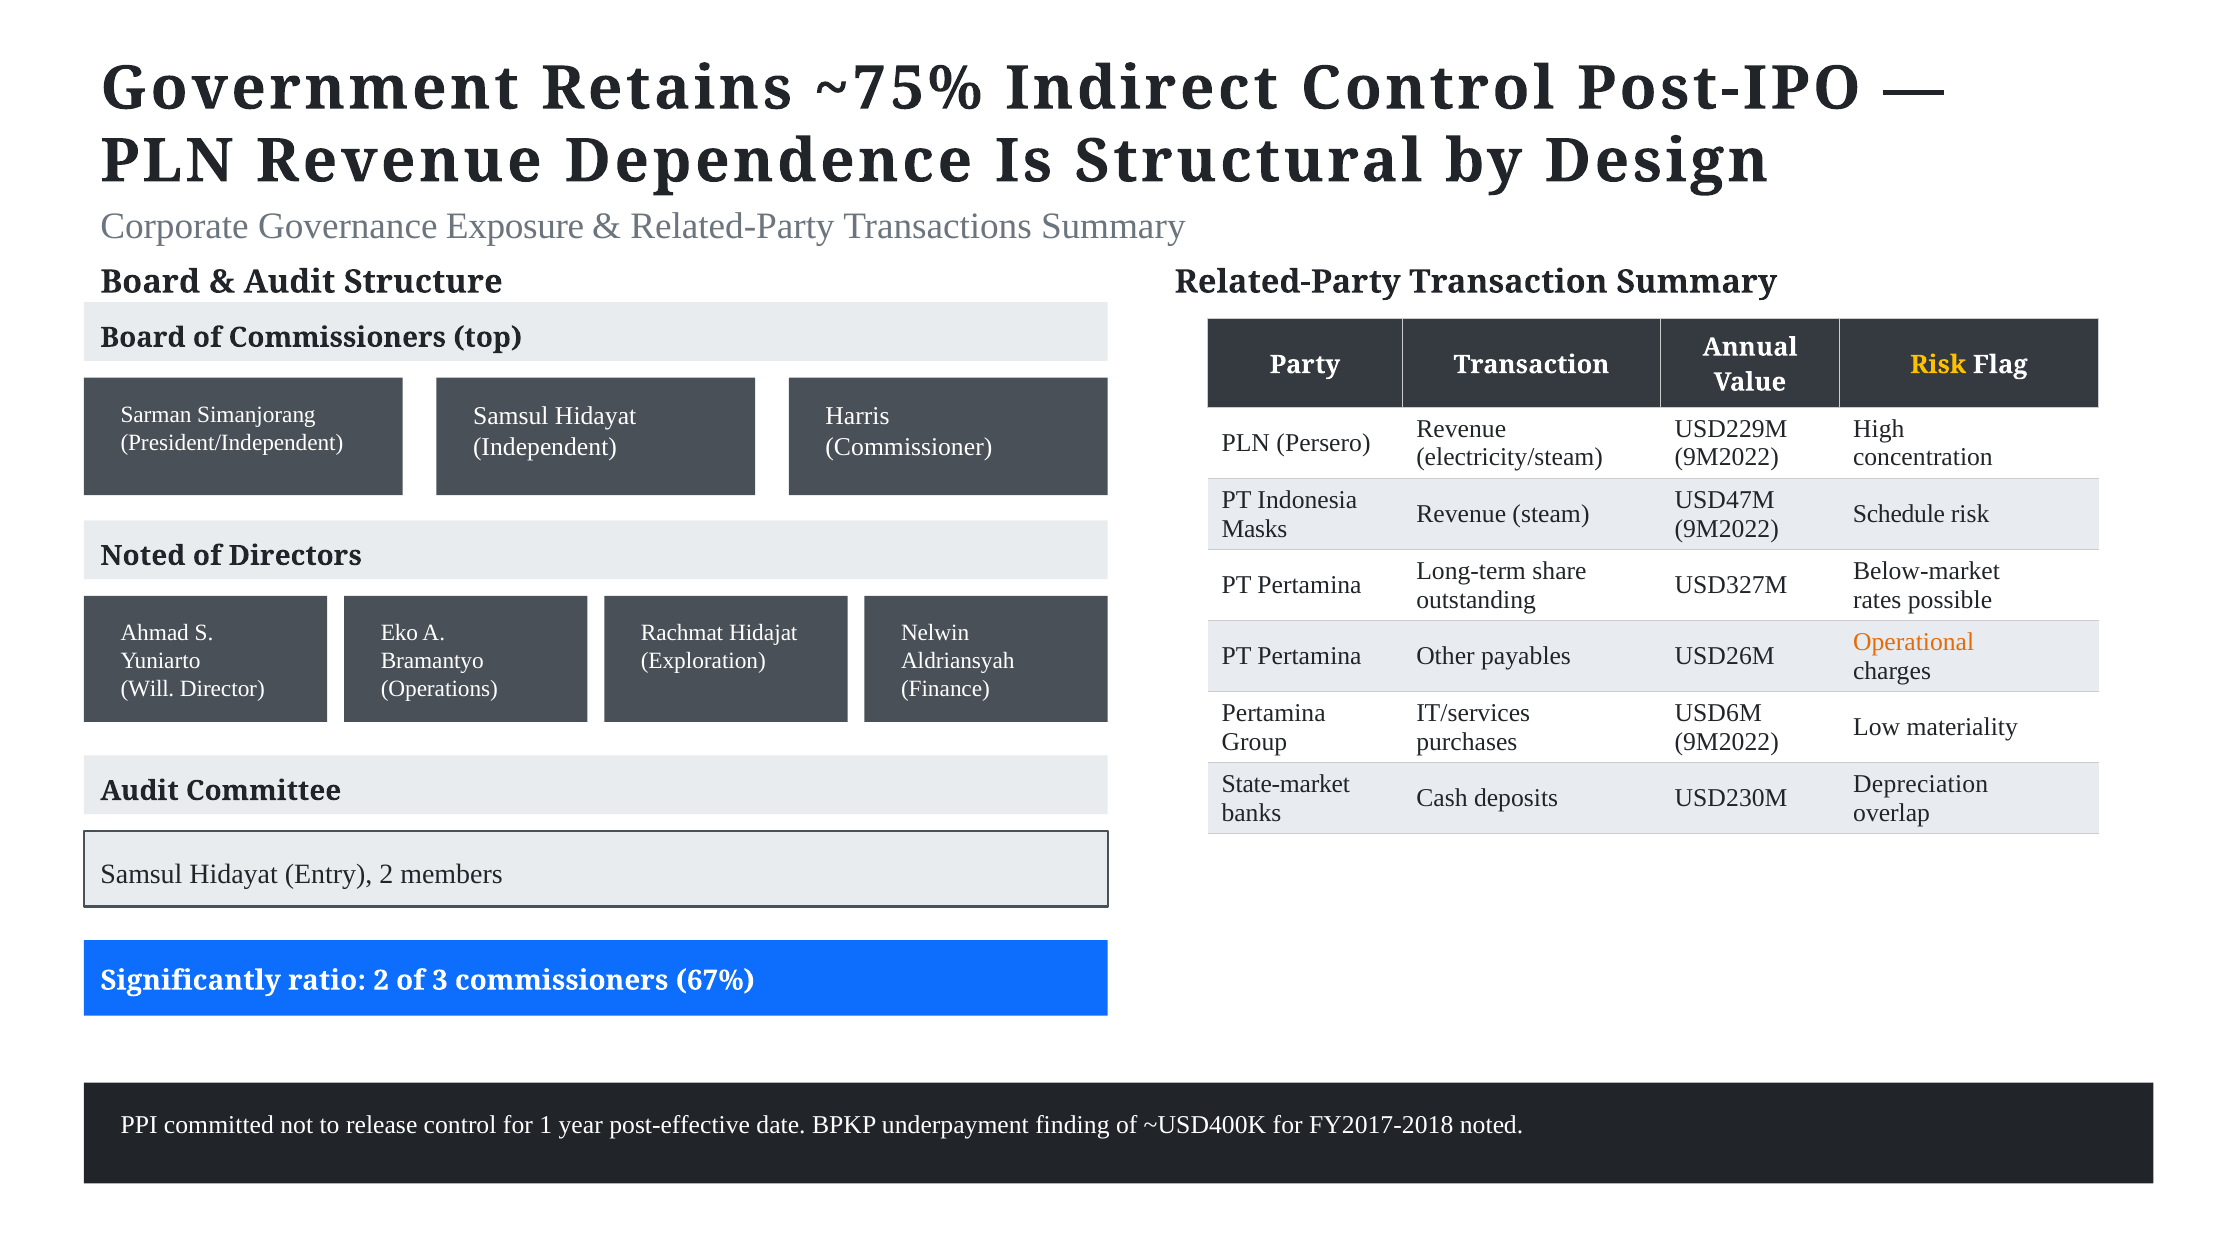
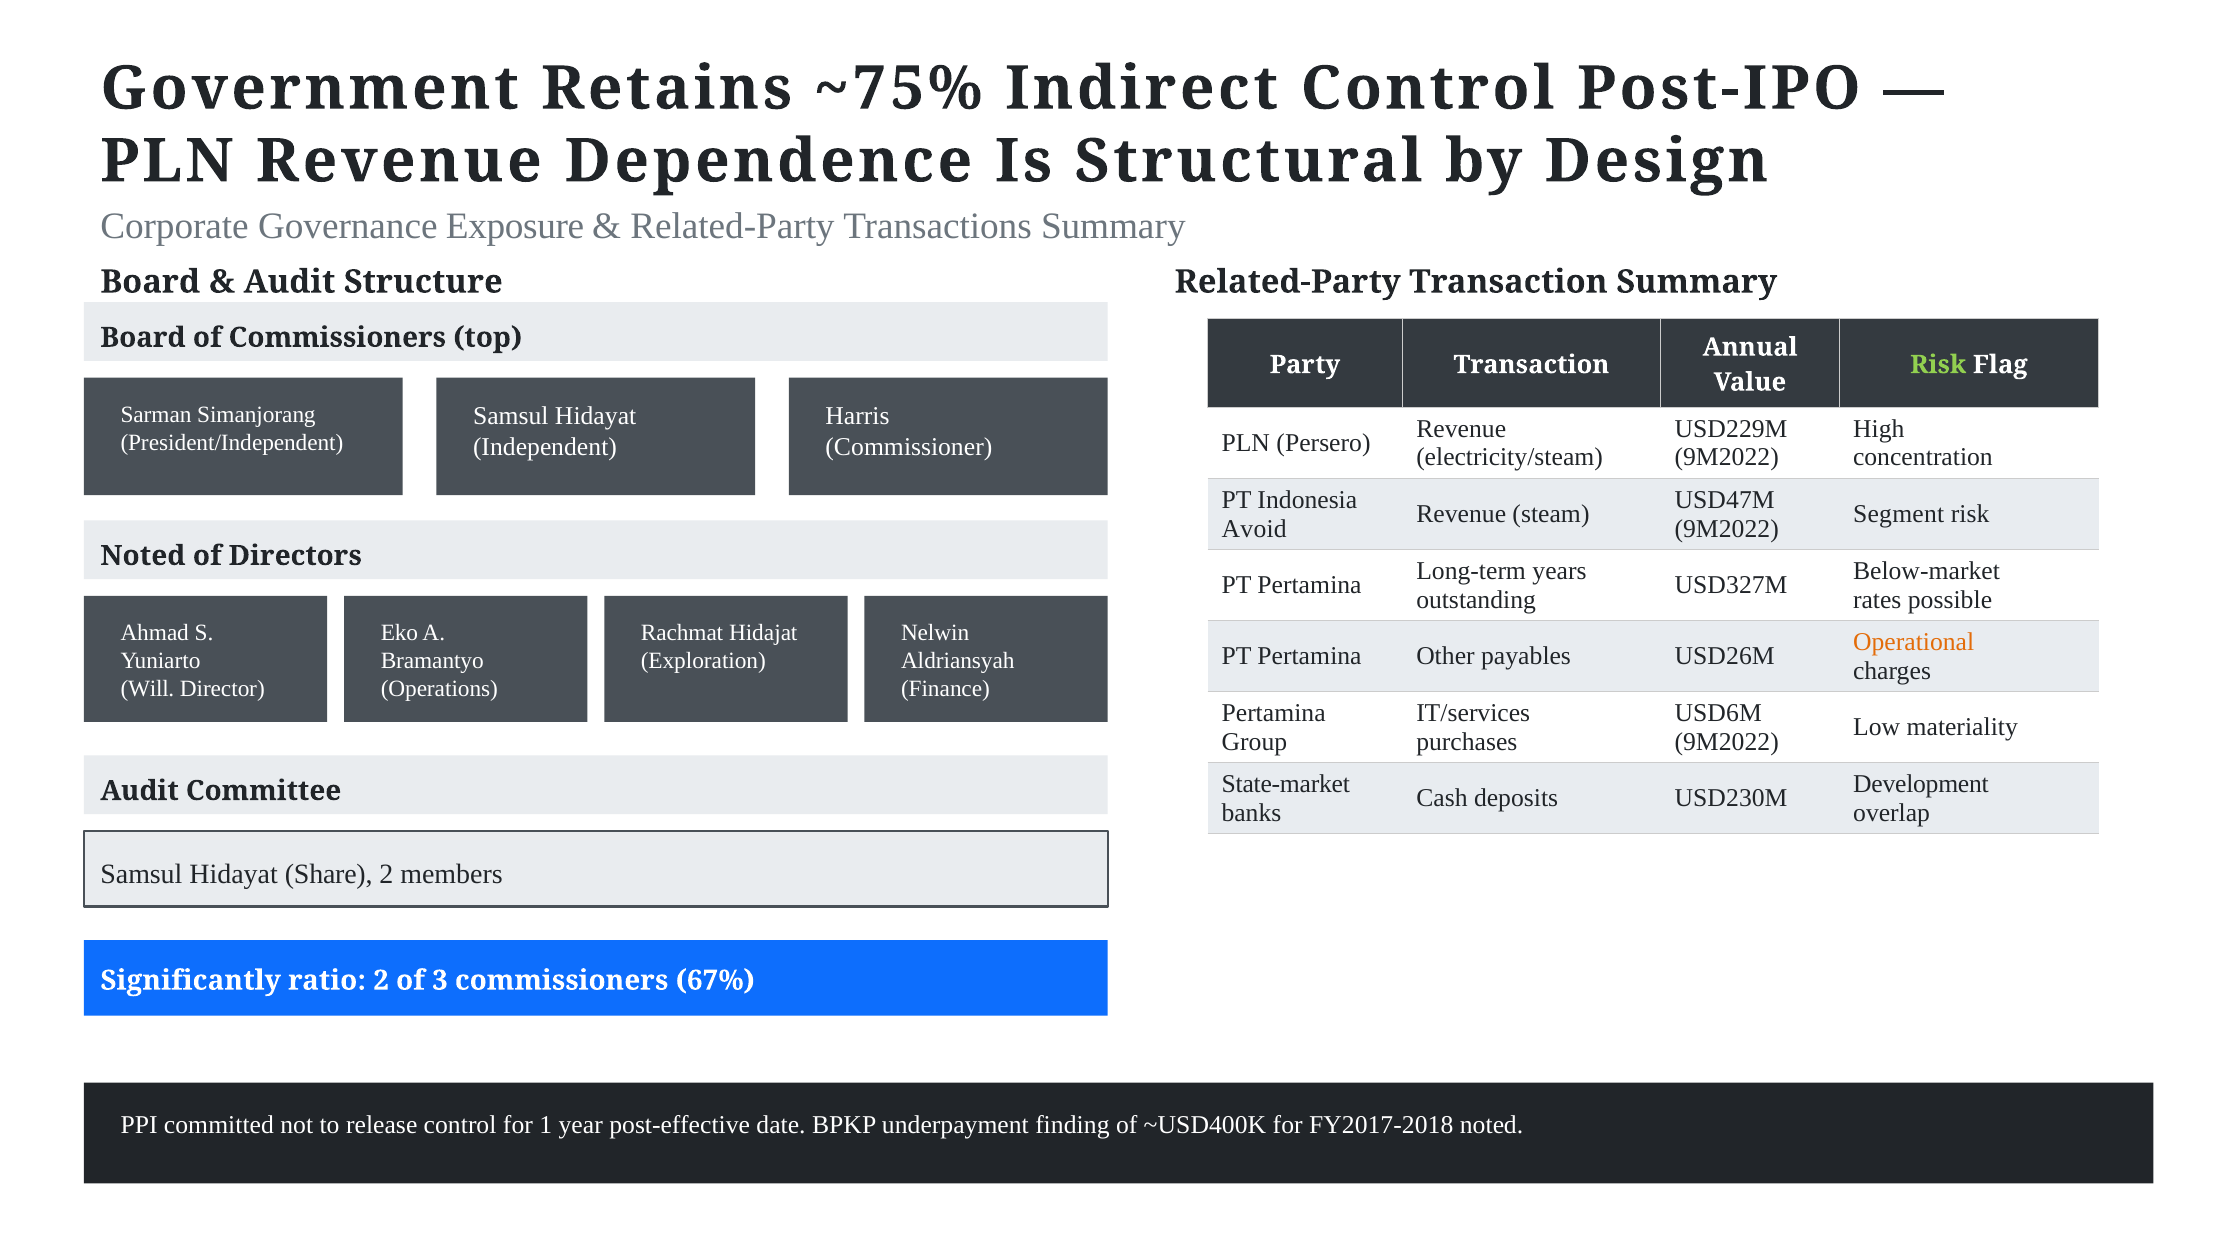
Risk at (1938, 365) colour: yellow -> light green
Schedule: Schedule -> Segment
Masks: Masks -> Avoid
share: share -> years
Depreciation: Depreciation -> Development
Entry: Entry -> Share
